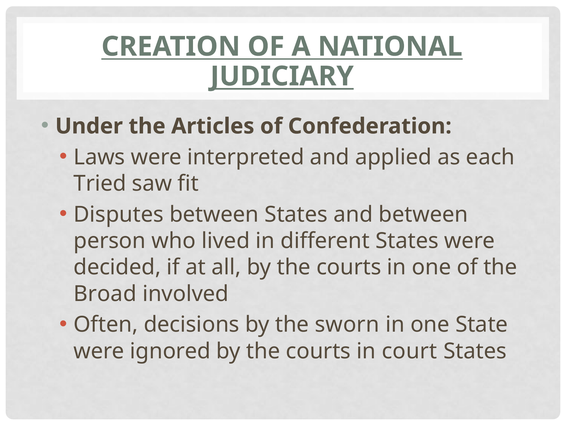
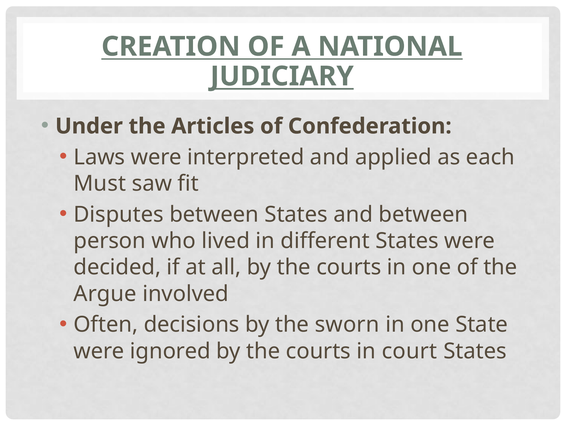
Tried: Tried -> Must
Broad: Broad -> Argue
